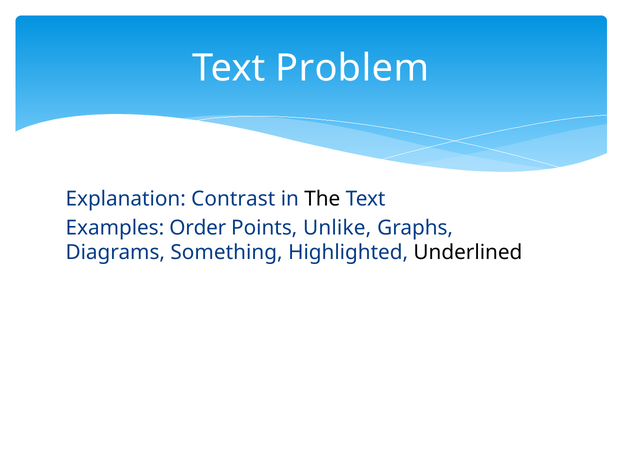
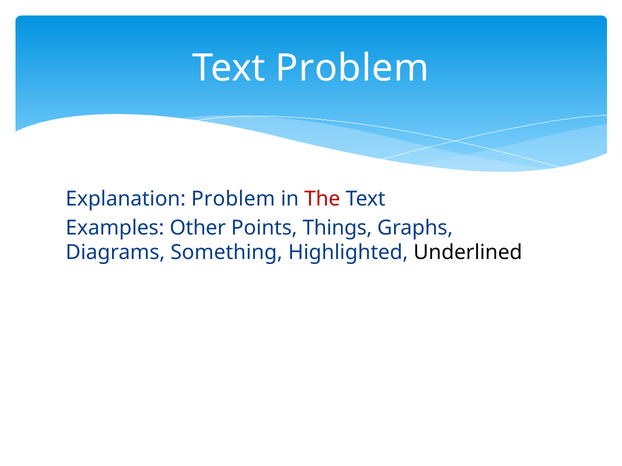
Explanation Contrast: Contrast -> Problem
The colour: black -> red
Order: Order -> Other
Unlike: Unlike -> Things
